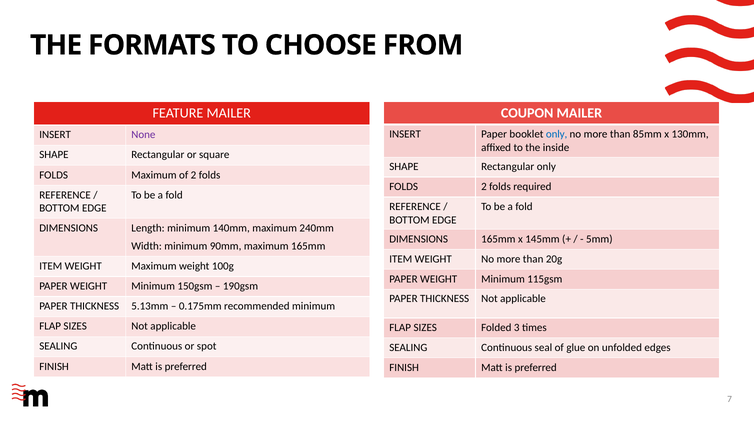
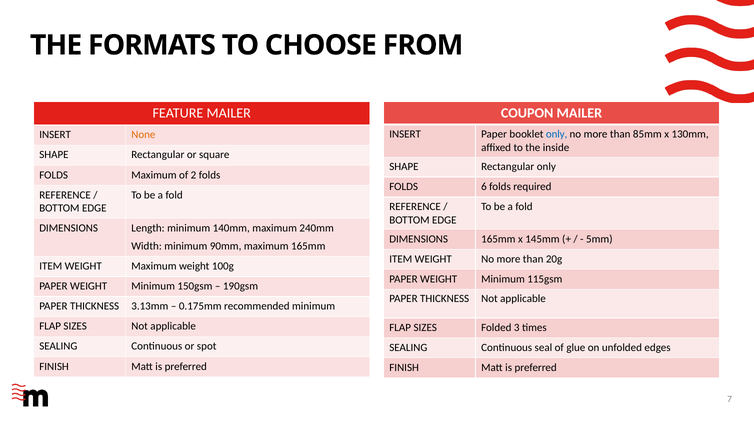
None colour: purple -> orange
FOLDS 2: 2 -> 6
5.13mm: 5.13mm -> 3.13mm
